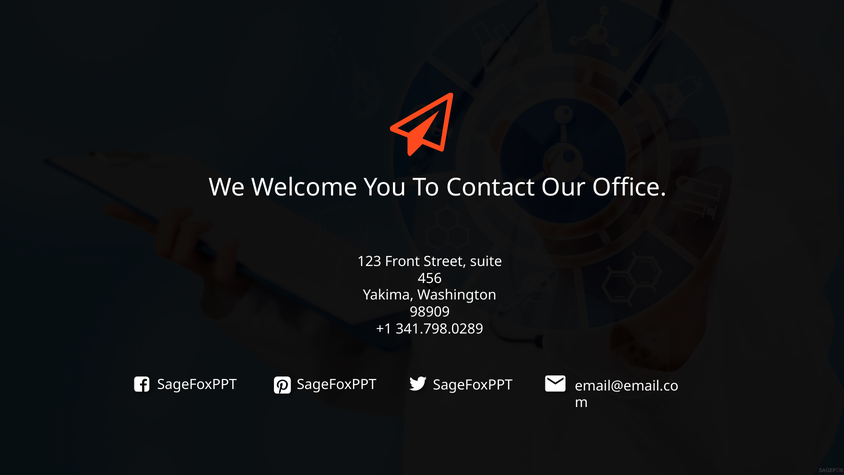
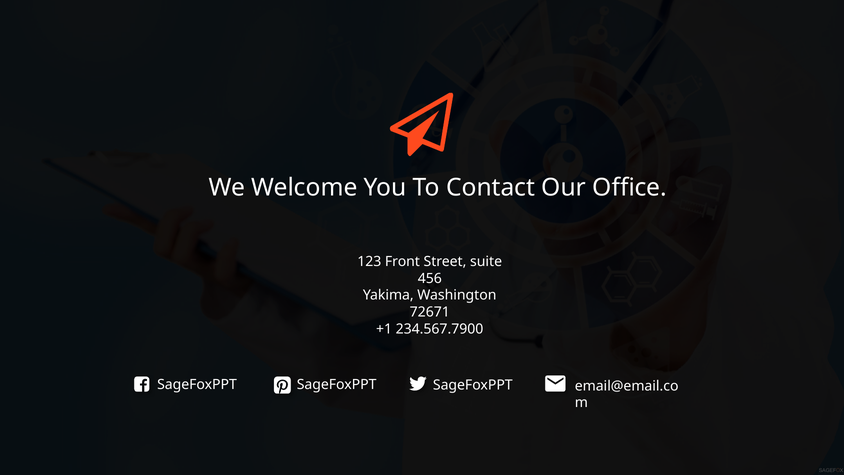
98909: 98909 -> 72671
341.798.0289: 341.798.0289 -> 234.567.7900
